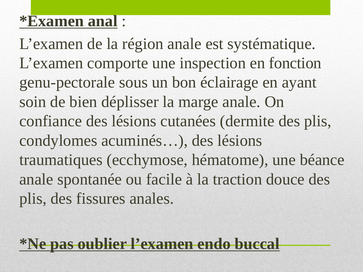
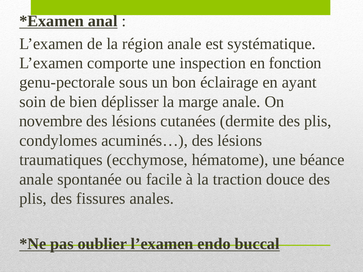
confiance: confiance -> novembre
